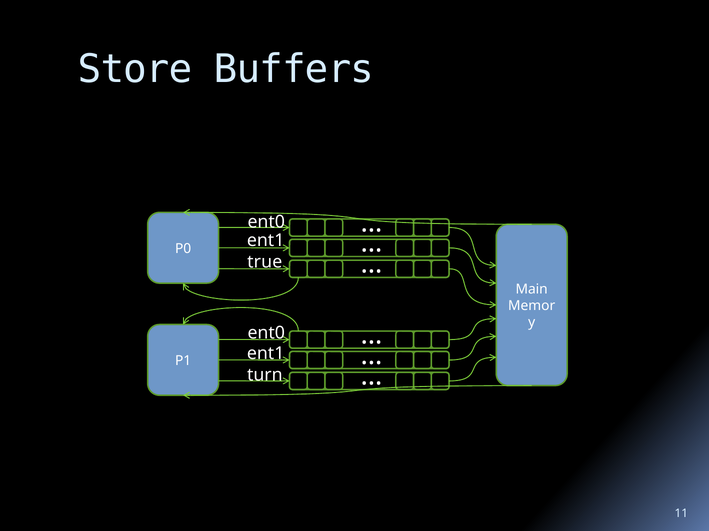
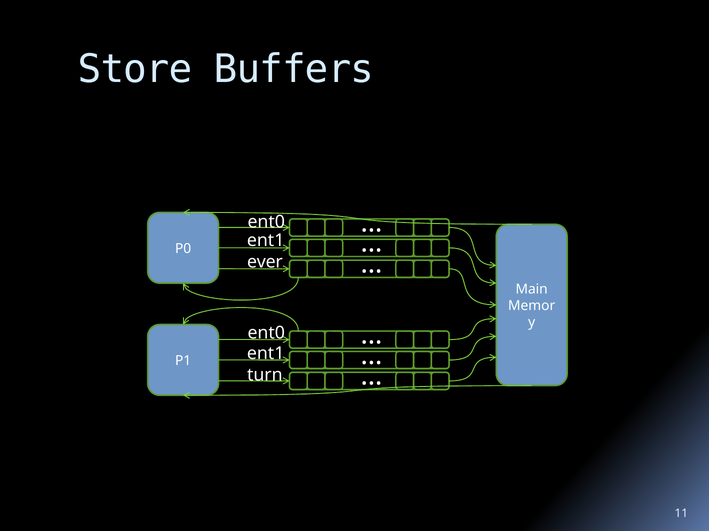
true: true -> ever
